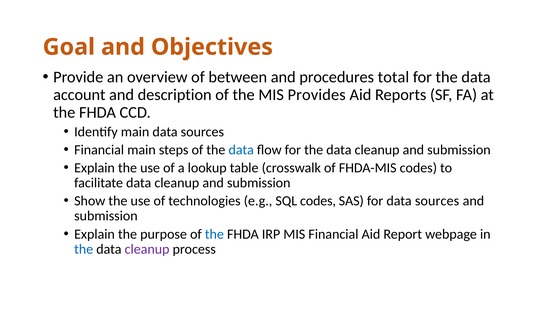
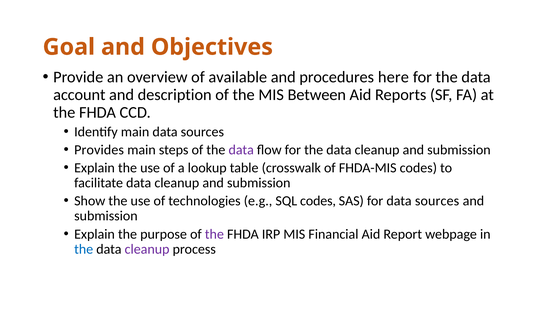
between: between -> available
total: total -> here
Provides: Provides -> Between
Financial at (99, 150): Financial -> Provides
data at (241, 150) colour: blue -> purple
the at (214, 234) colour: blue -> purple
